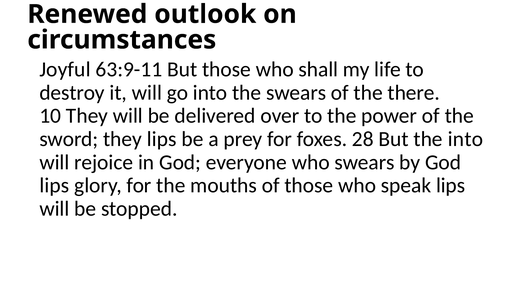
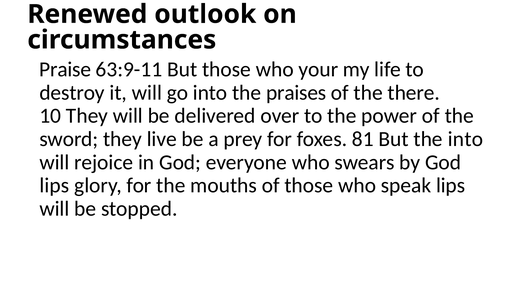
Joyful: Joyful -> Praise
shall: shall -> your
the swears: swears -> praises
they lips: lips -> live
28: 28 -> 81
